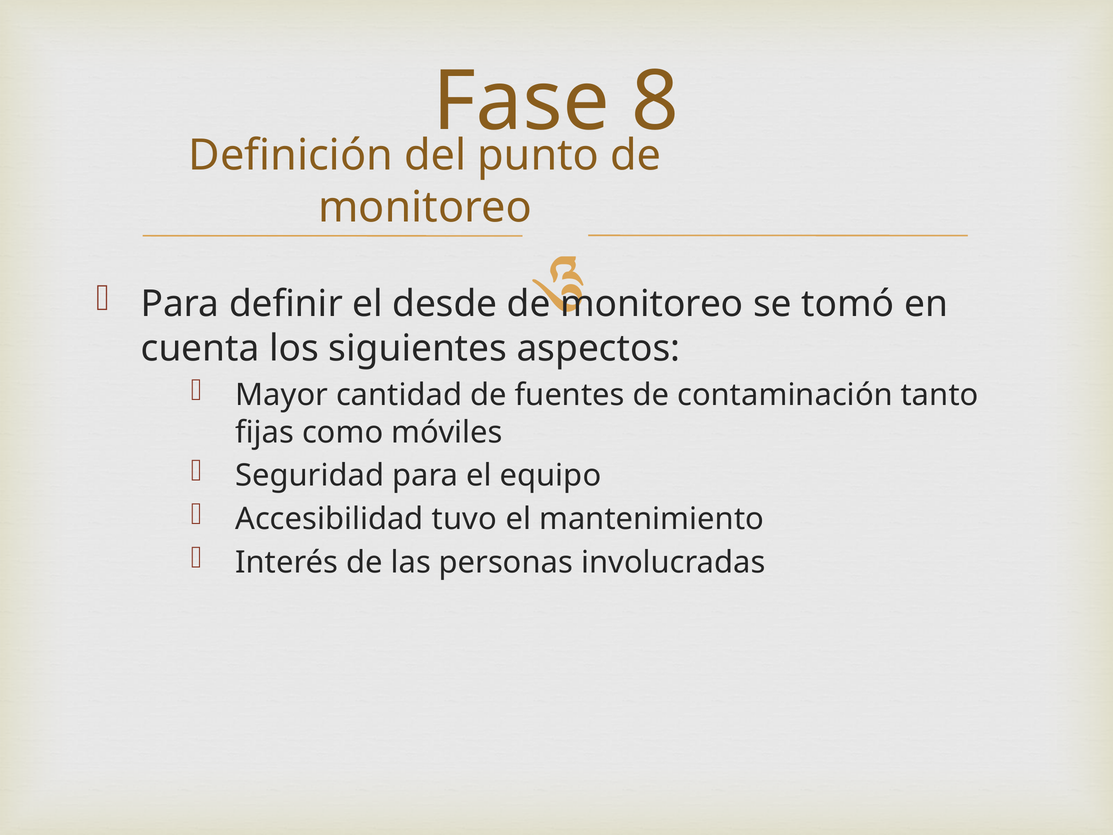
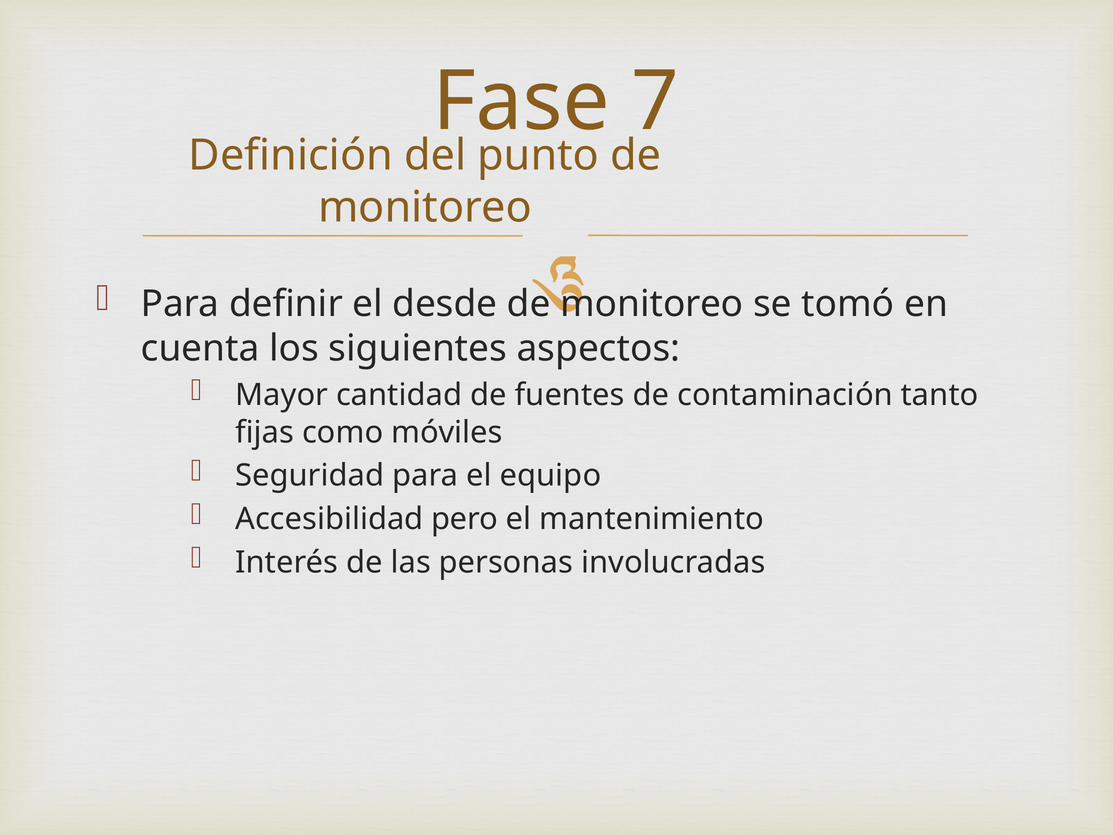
8: 8 -> 7
tuvo: tuvo -> pero
